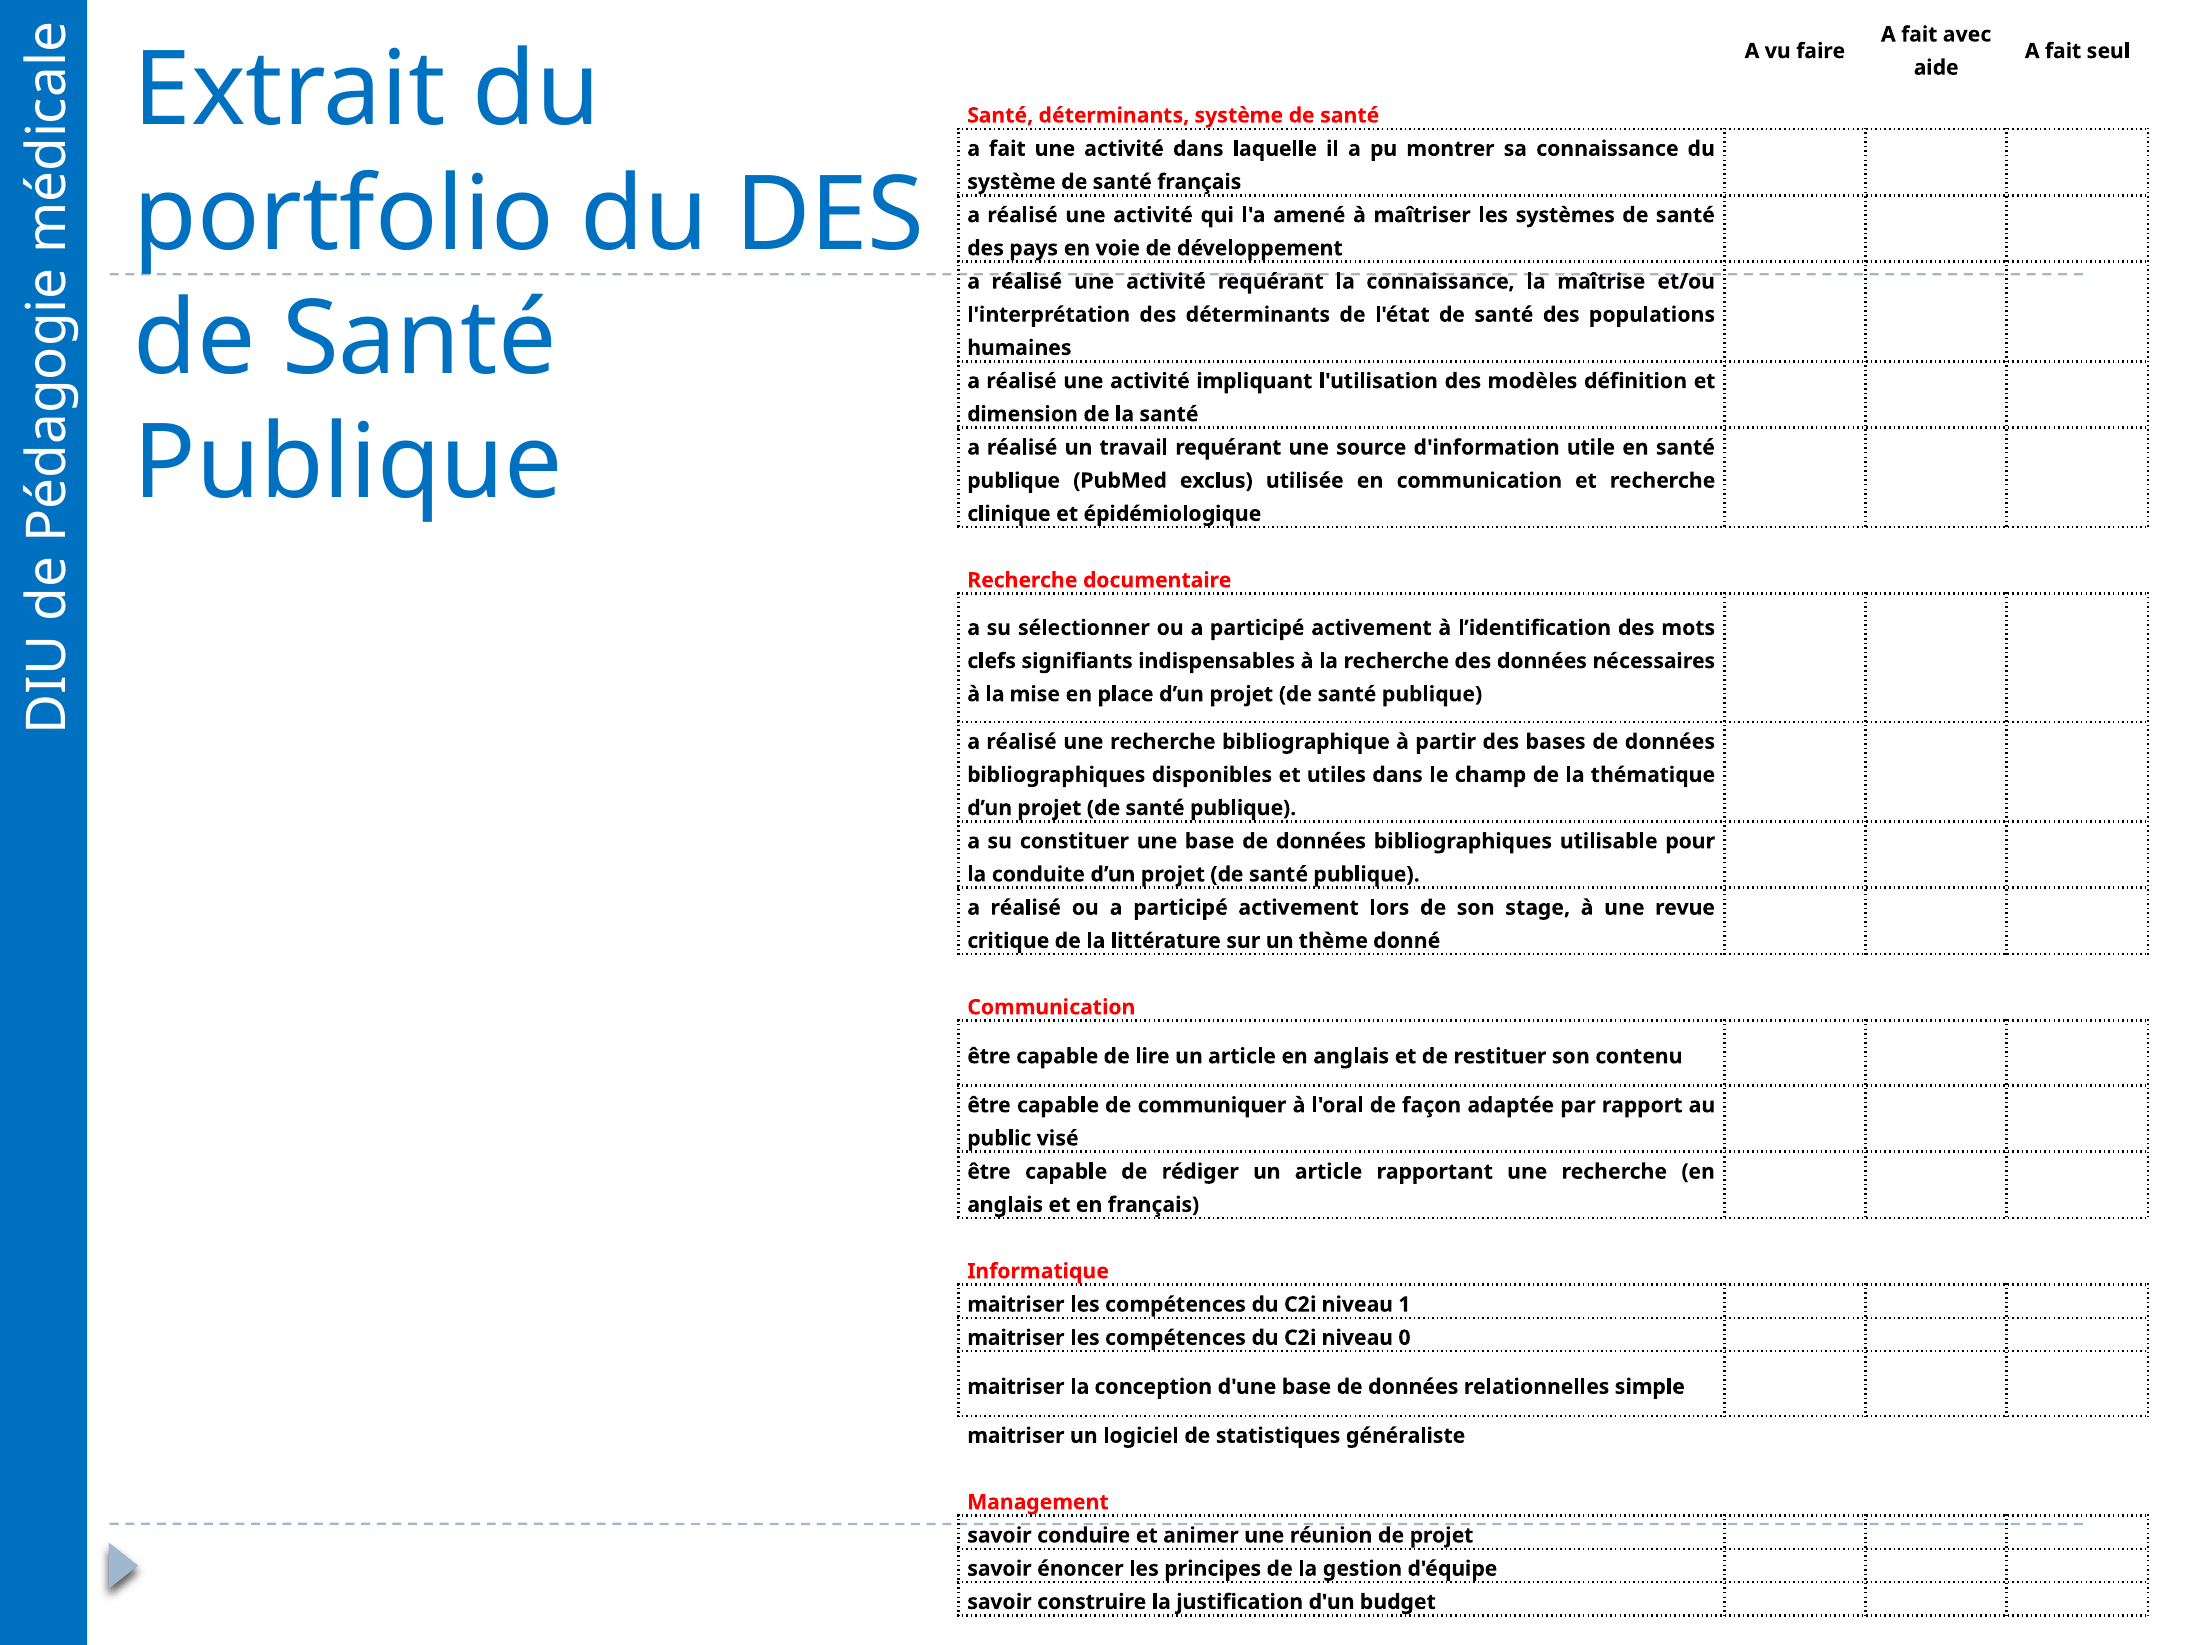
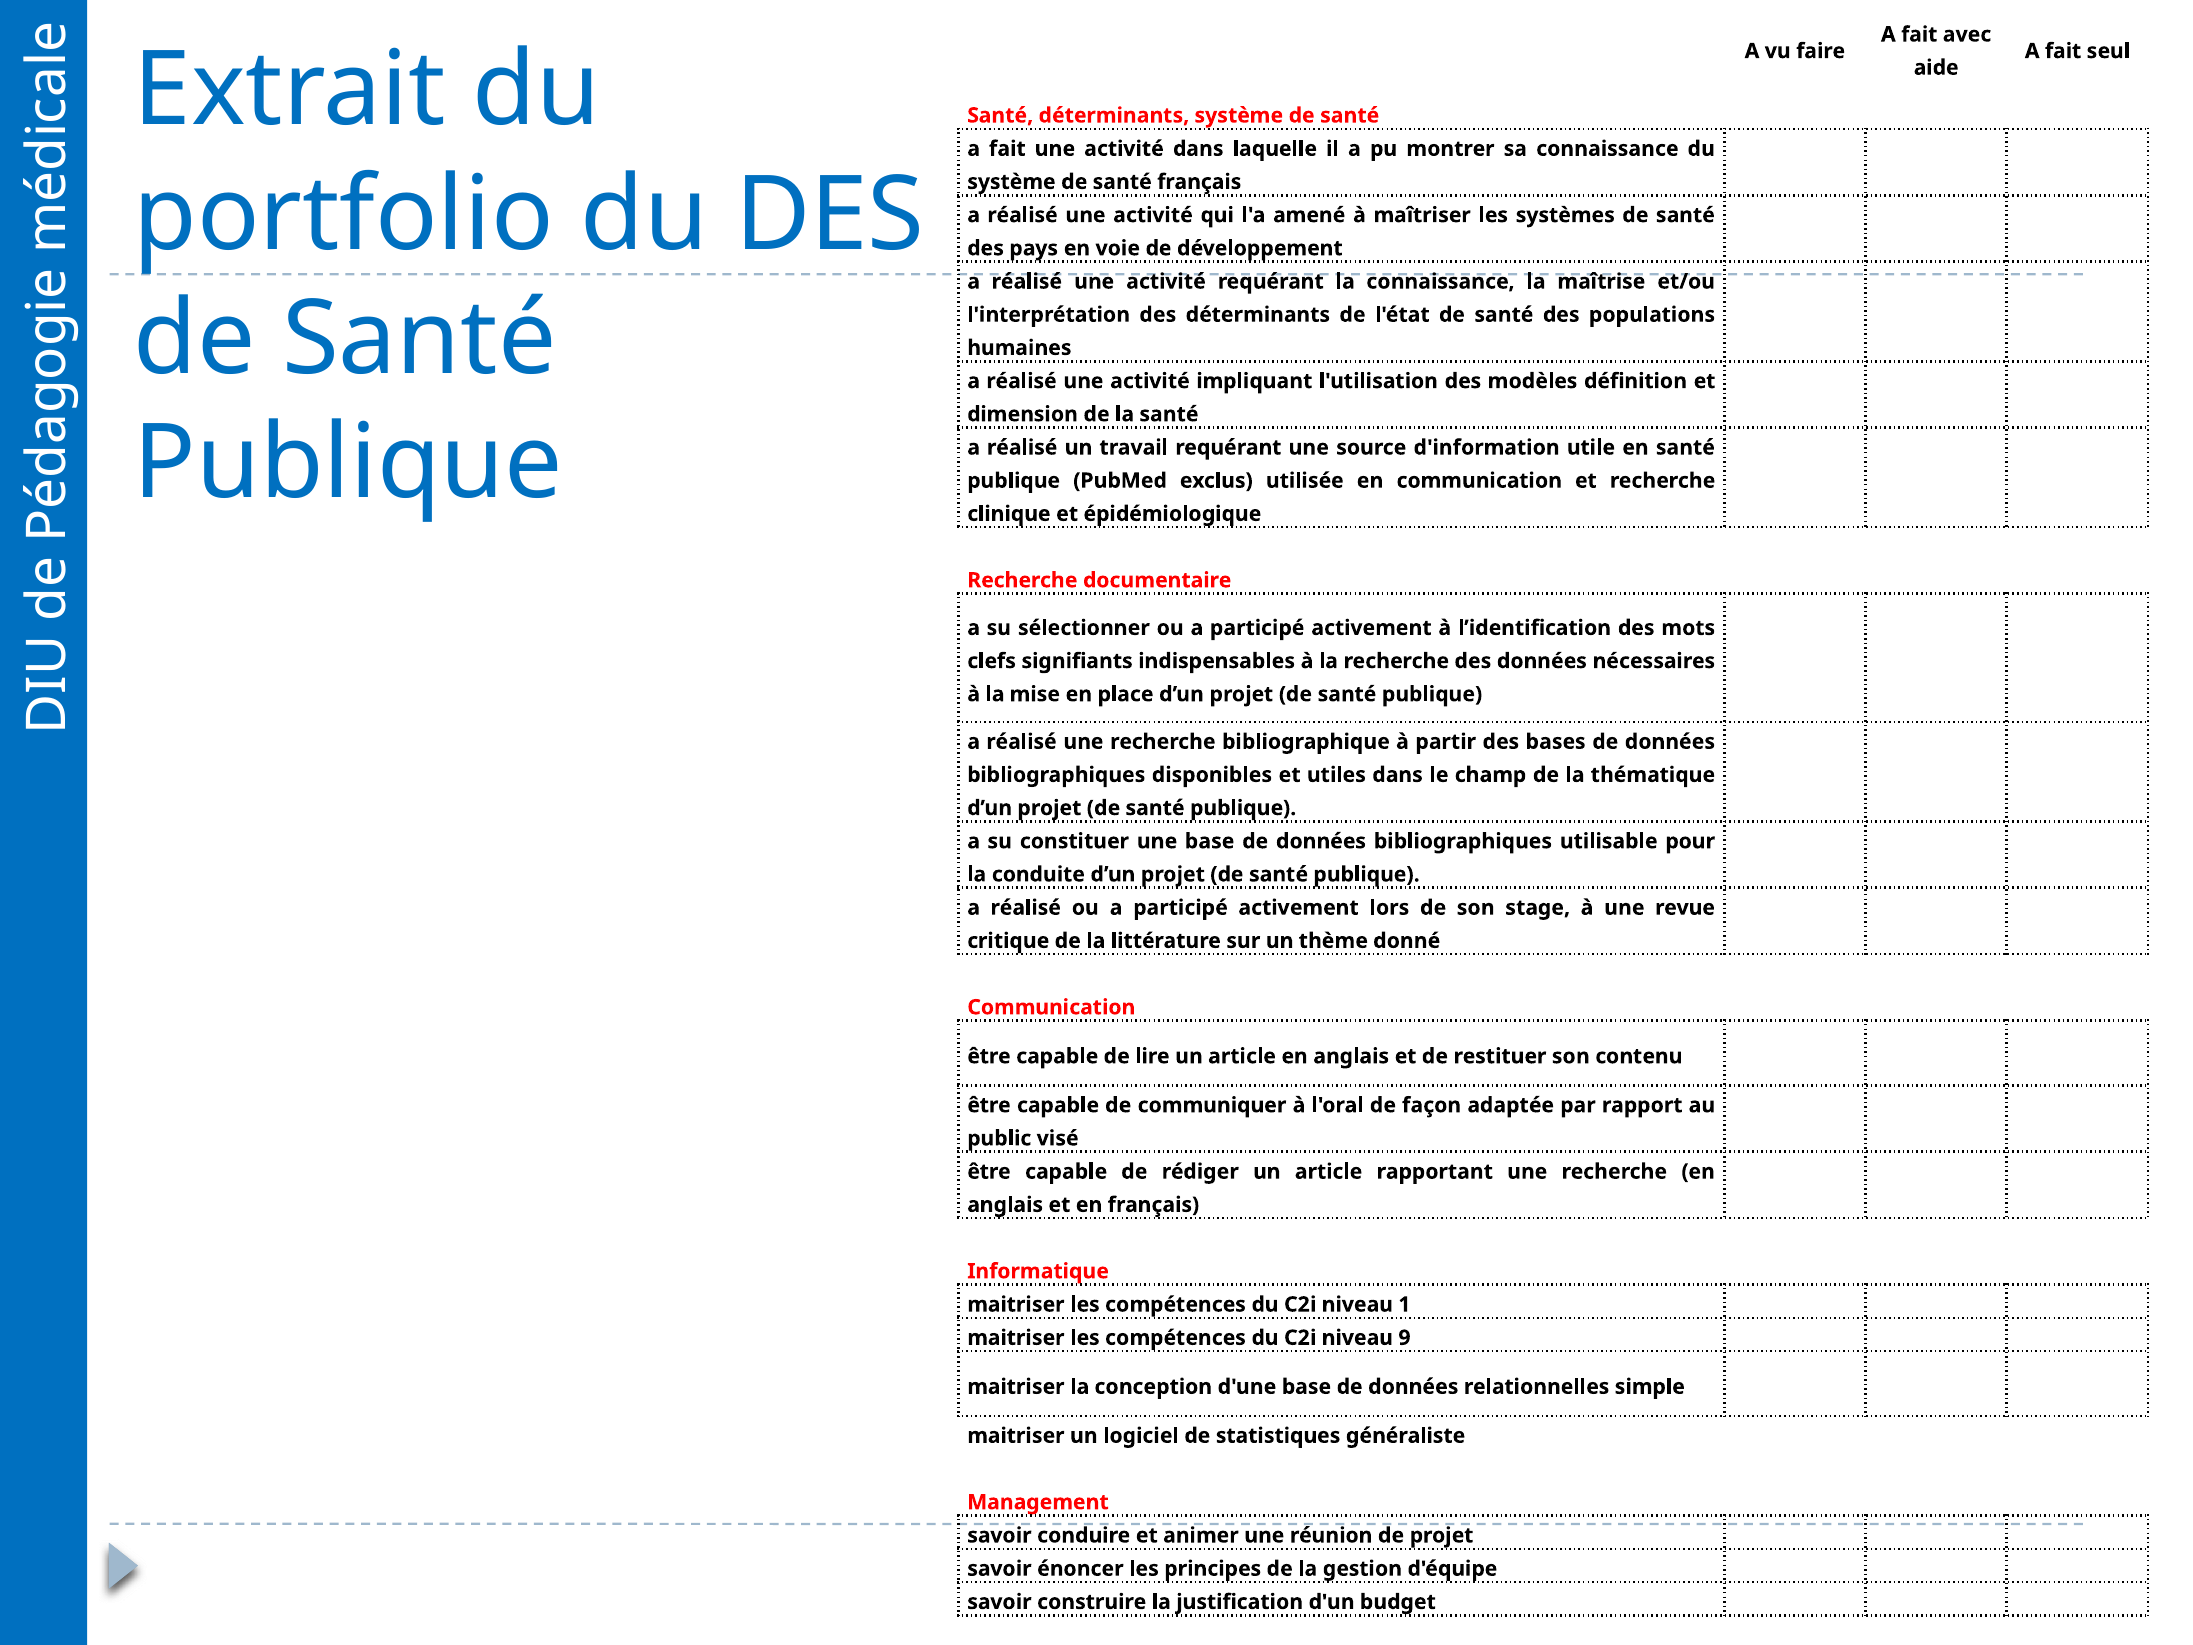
0: 0 -> 9
